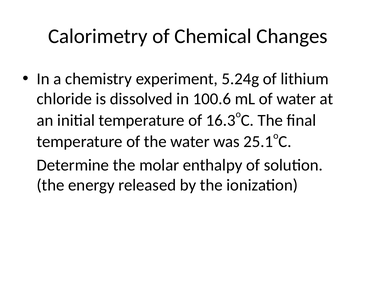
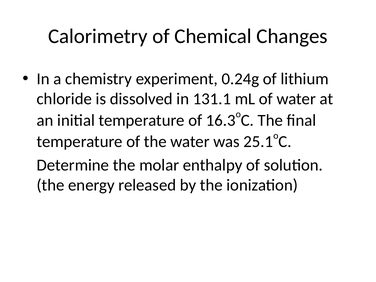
5.24g: 5.24g -> 0.24g
100.6: 100.6 -> 131.1
